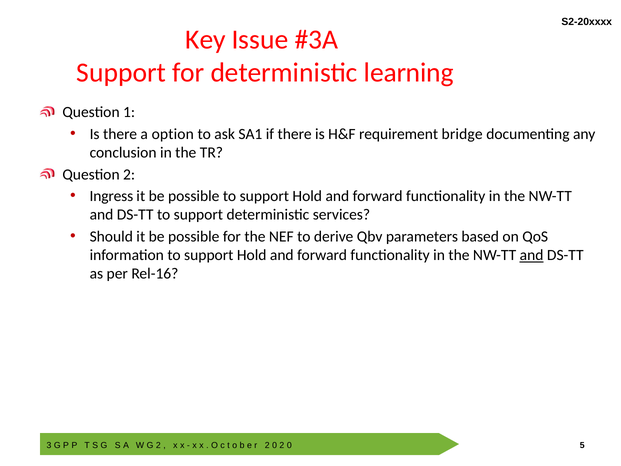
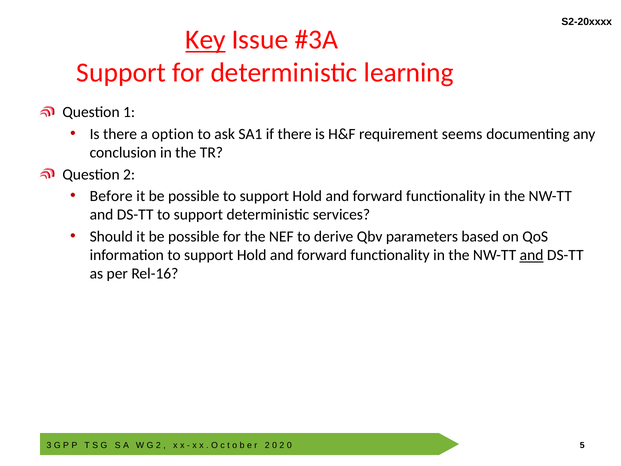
Key underline: none -> present
bridge: bridge -> seems
Ingress: Ingress -> Before
